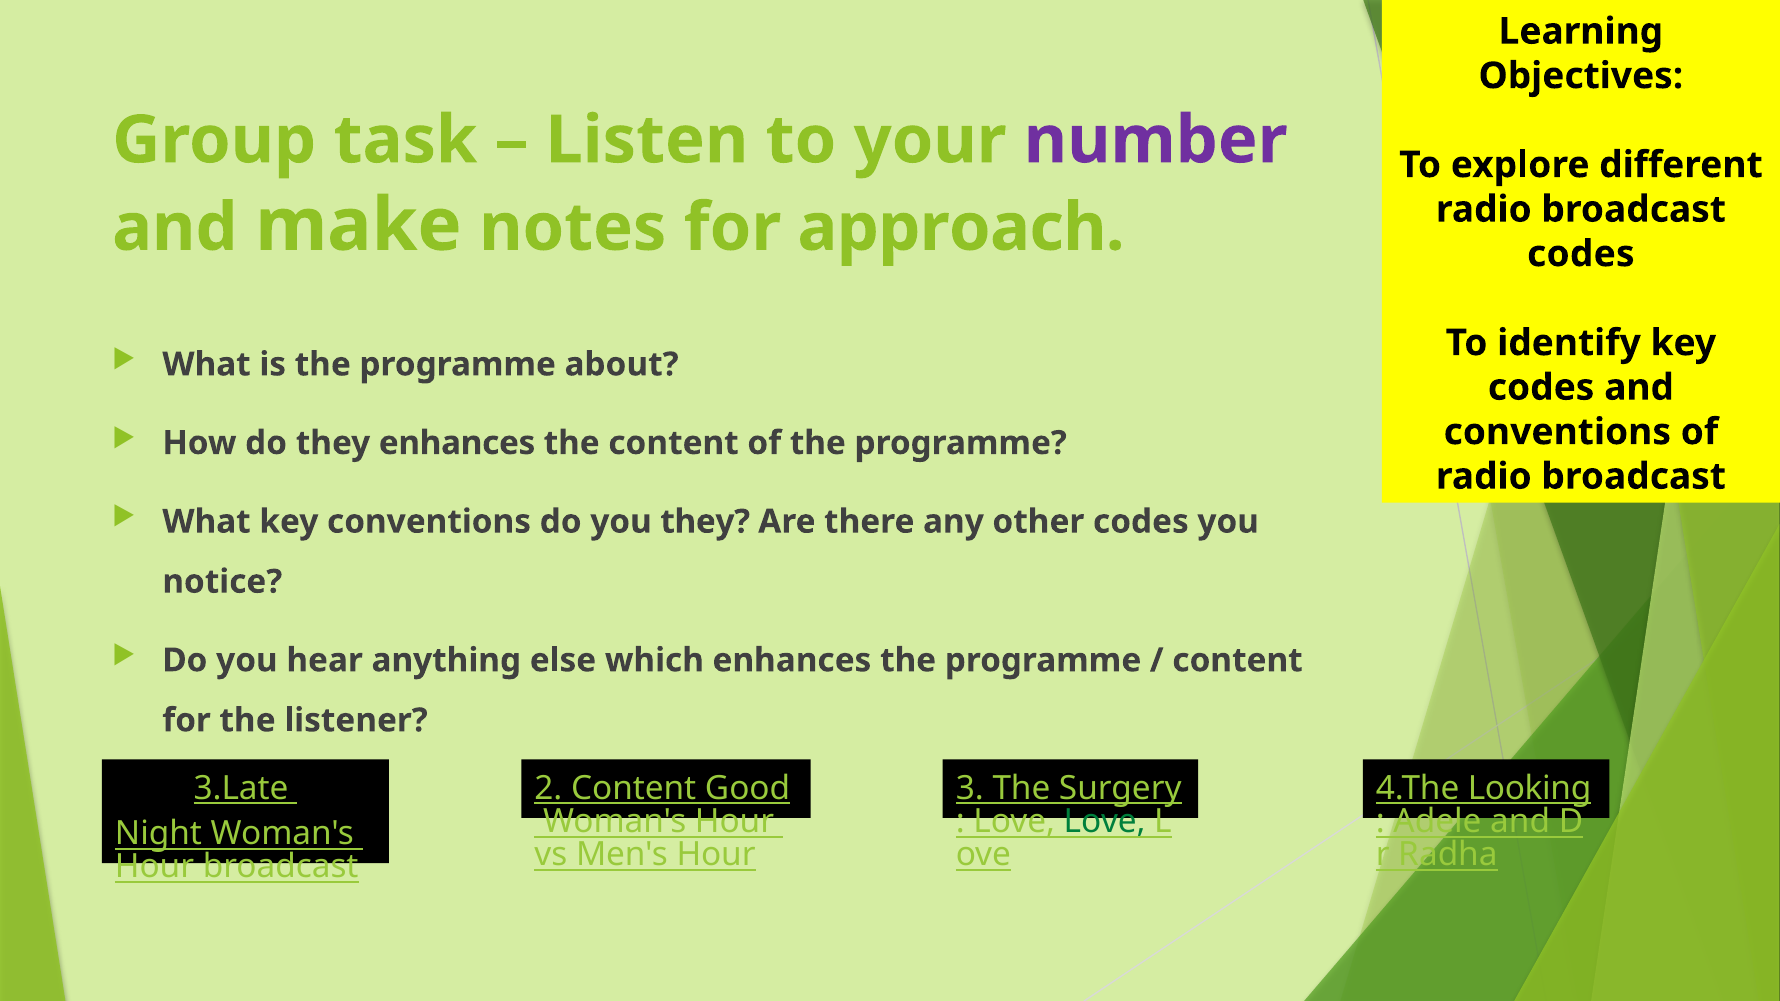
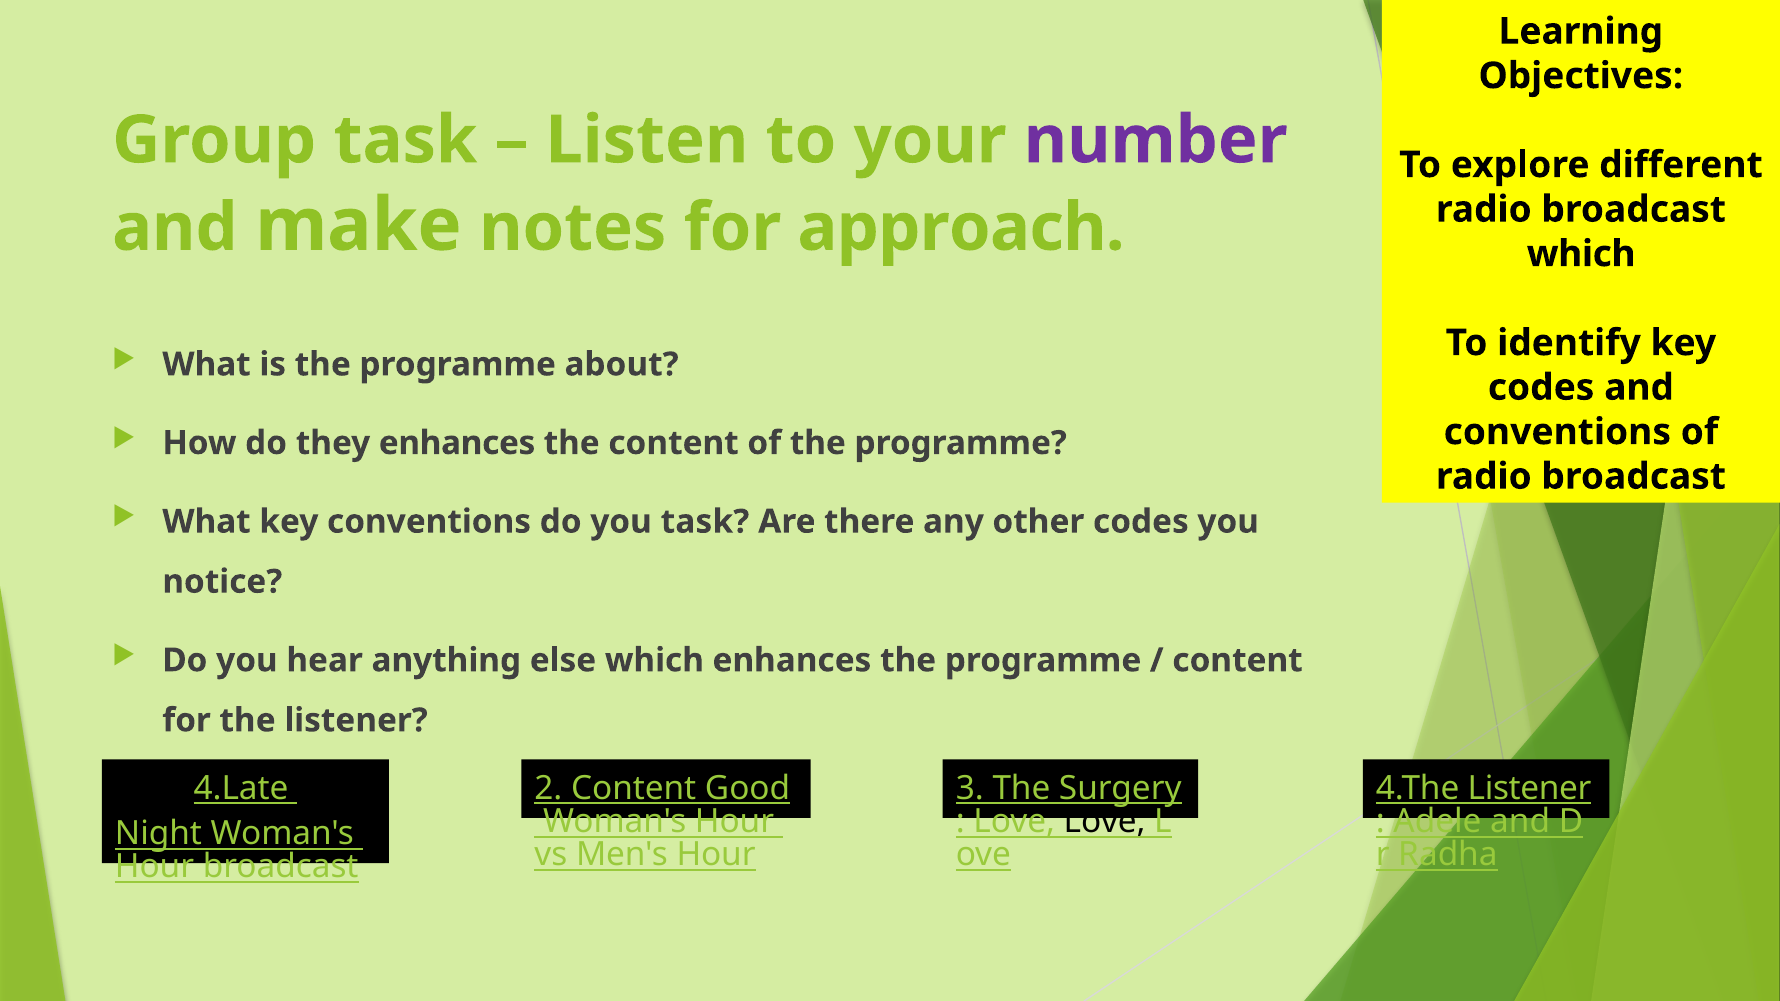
codes at (1581, 254): codes -> which
you they: they -> task
3.Late: 3.Late -> 4.Late
4.The Looking: Looking -> Listener
Love at (1105, 822) colour: green -> black
